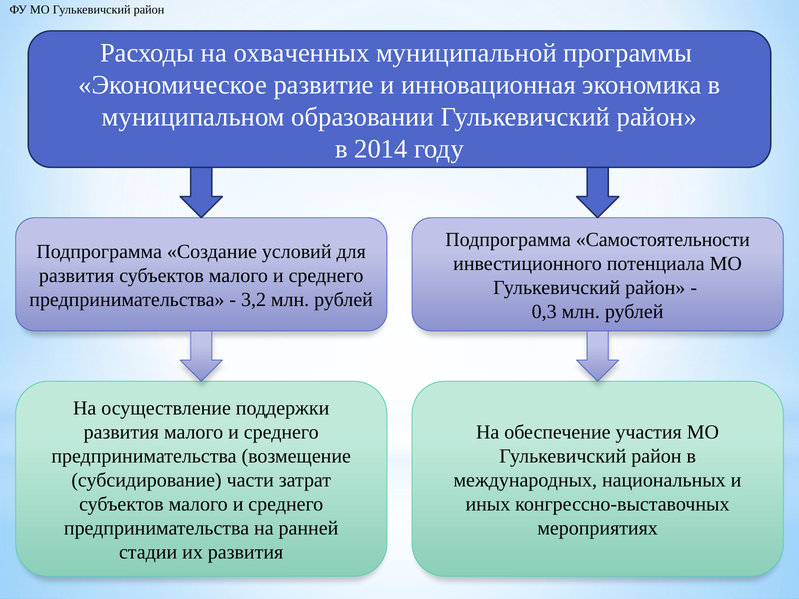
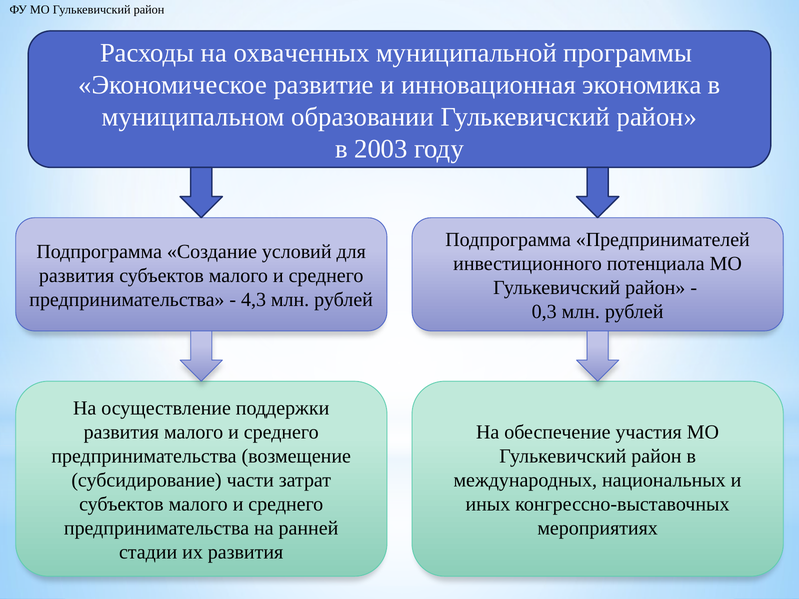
2014: 2014 -> 2003
Самостоятельности: Самостоятельности -> Предпринимателей
3,2: 3,2 -> 4,3
